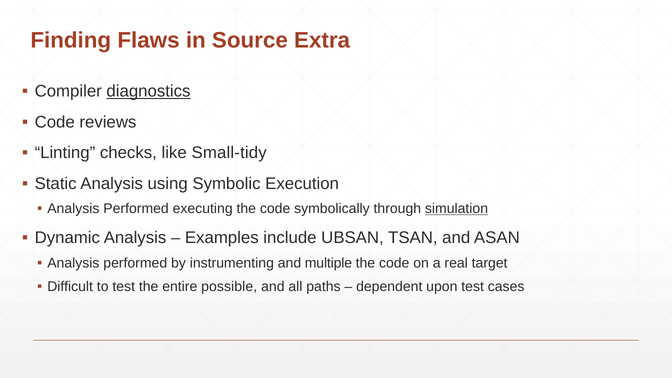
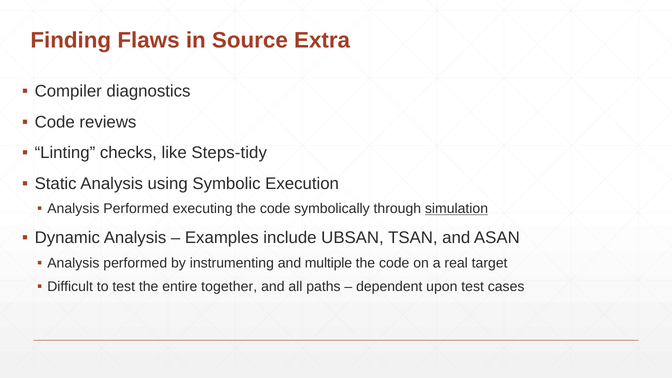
diagnostics underline: present -> none
Small-tidy: Small-tidy -> Steps-tidy
possible: possible -> together
